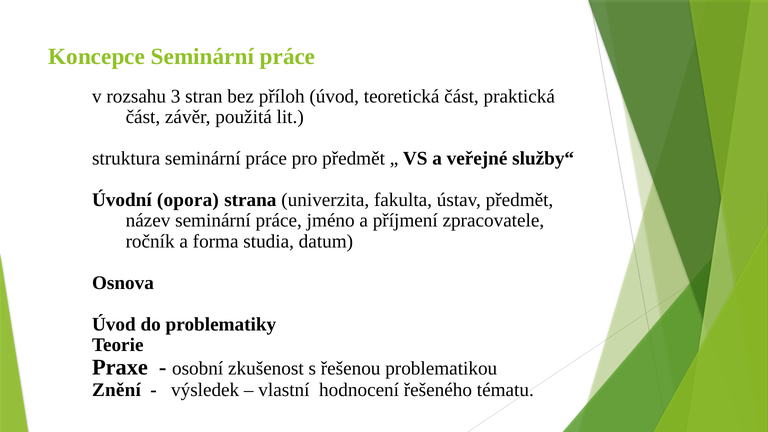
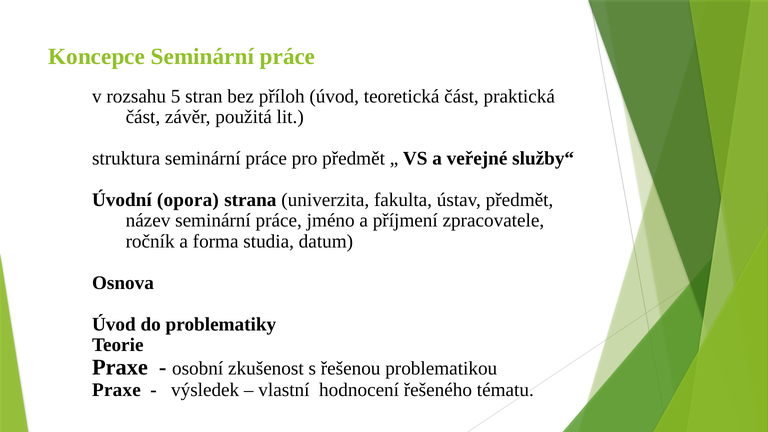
3: 3 -> 5
Znění at (116, 390): Znění -> Praxe
